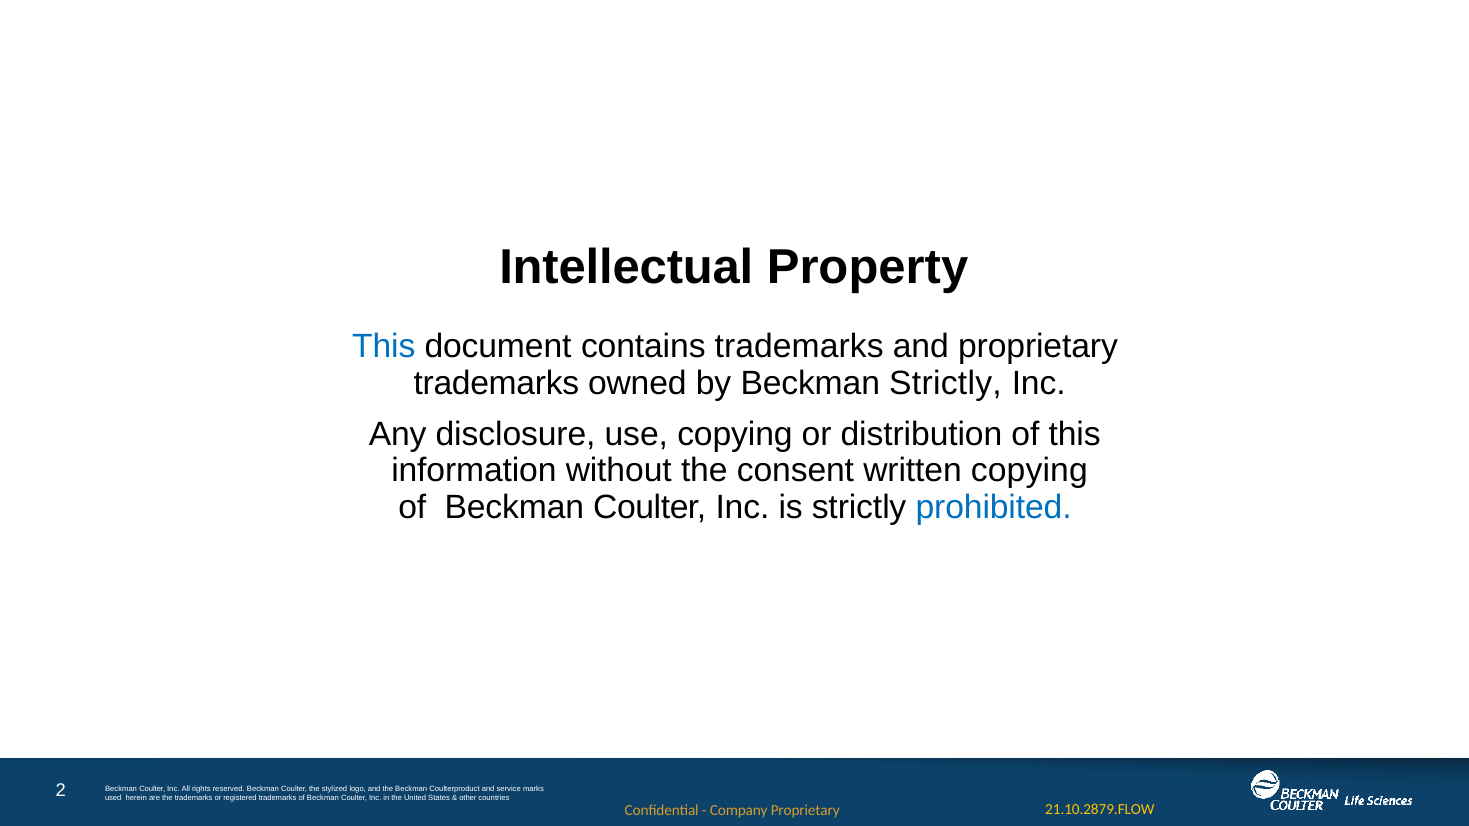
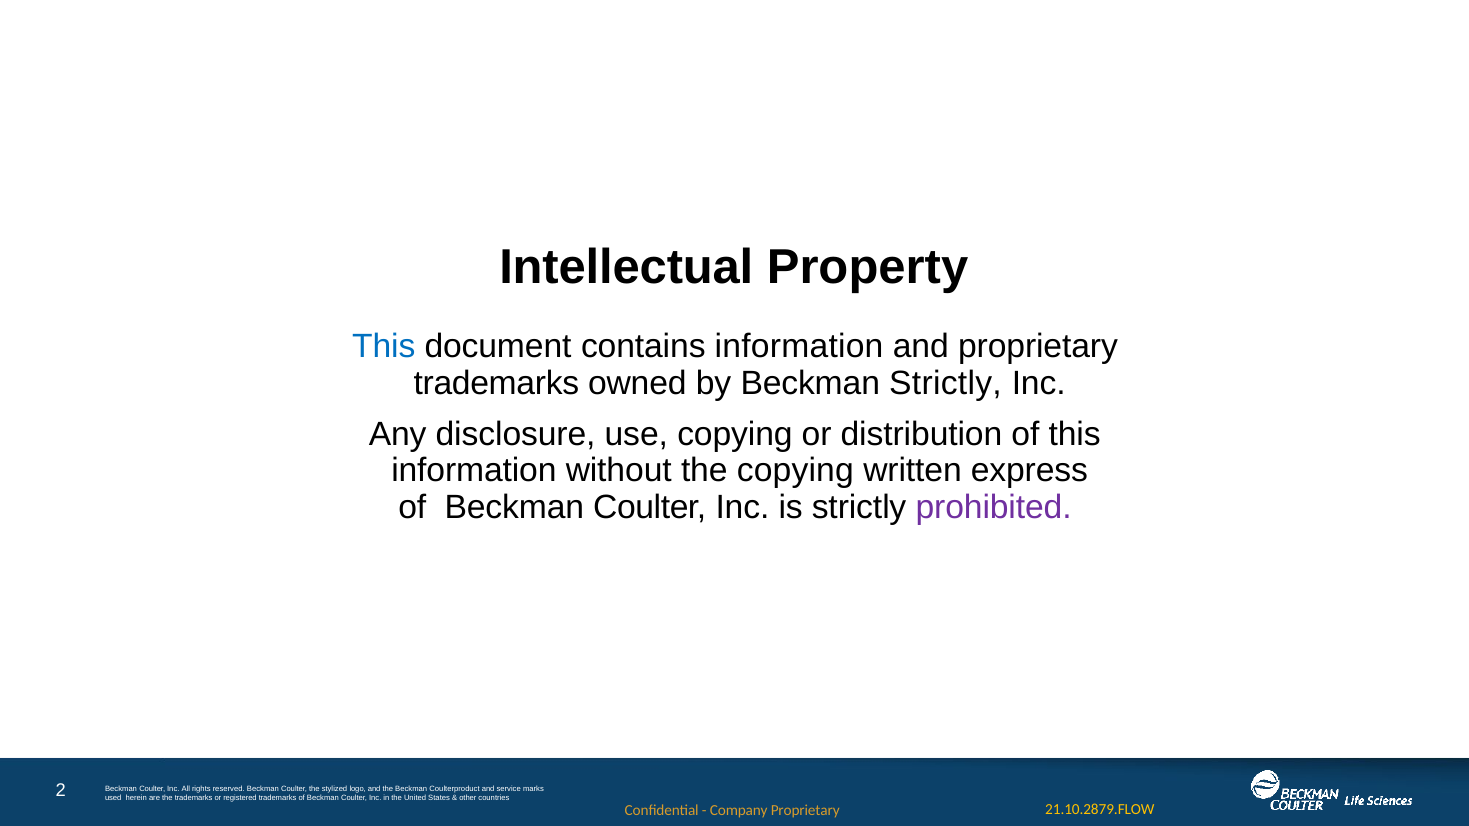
contains trademarks: trademarks -> information
the consent: consent -> copying
written copying: copying -> express
prohibited colour: blue -> purple
